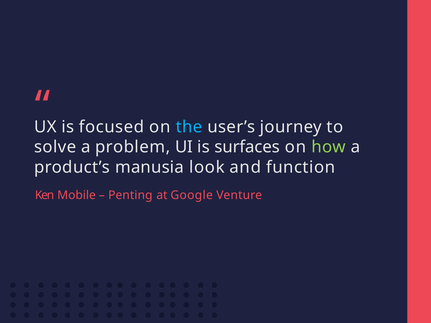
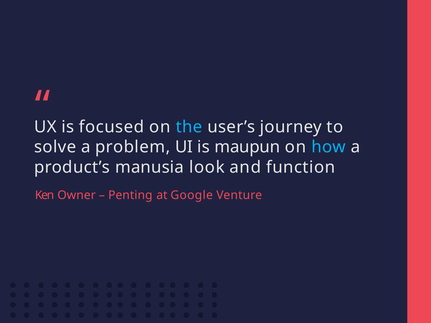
surfaces: surfaces -> maupun
how colour: light green -> light blue
Mobile: Mobile -> Owner
